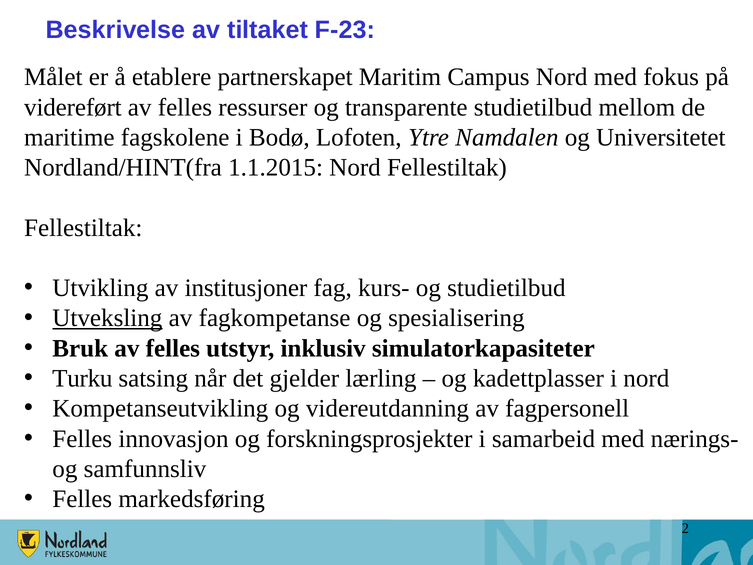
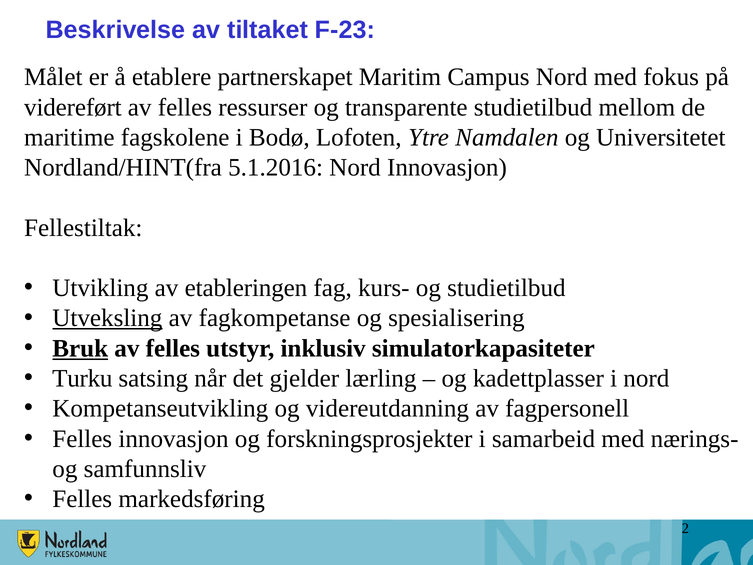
1.1.2015: 1.1.2015 -> 5.1.2016
Nord Fellestiltak: Fellestiltak -> Innovasjon
institusjoner: institusjoner -> etableringen
Bruk underline: none -> present
